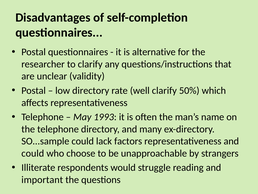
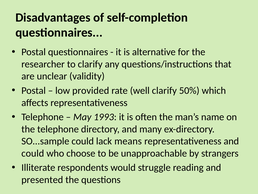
low directory: directory -> provided
factors: factors -> means
important: important -> presented
